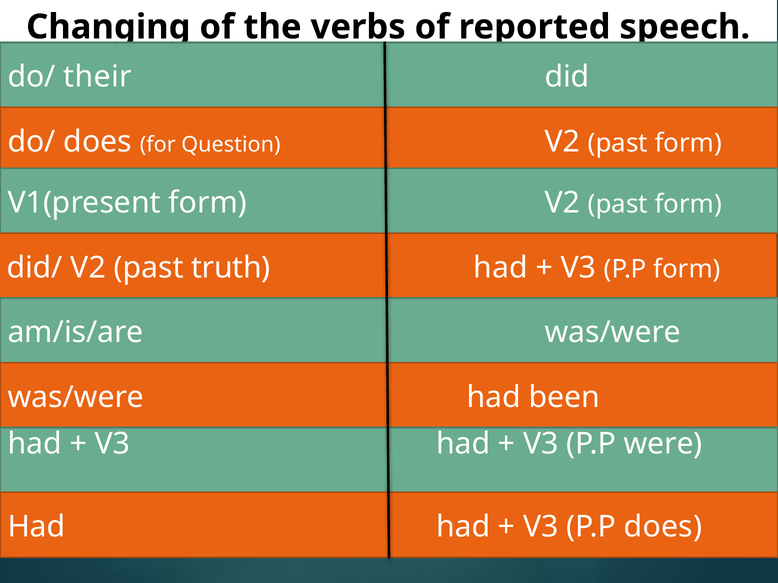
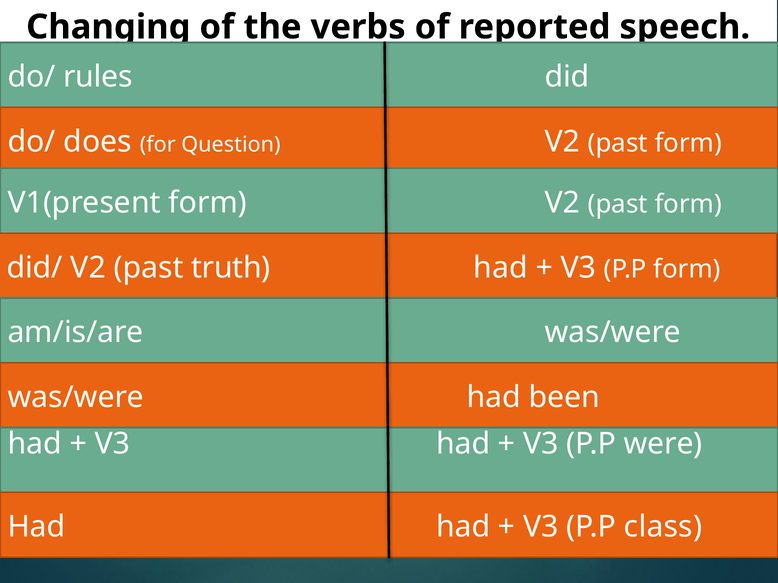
their: their -> rules
P.P does: does -> class
